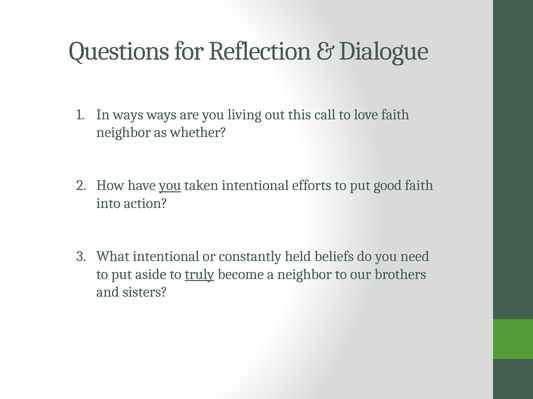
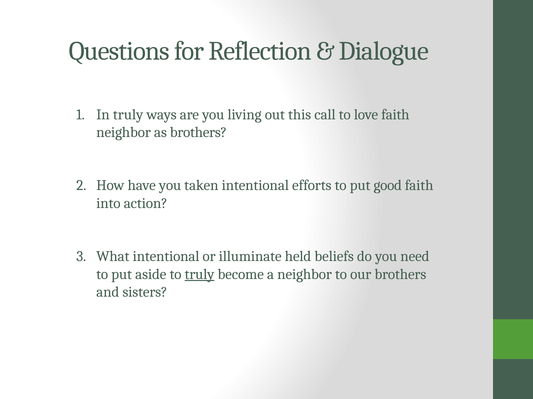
In ways: ways -> truly
as whether: whether -> brothers
you at (170, 186) underline: present -> none
constantly: constantly -> illuminate
